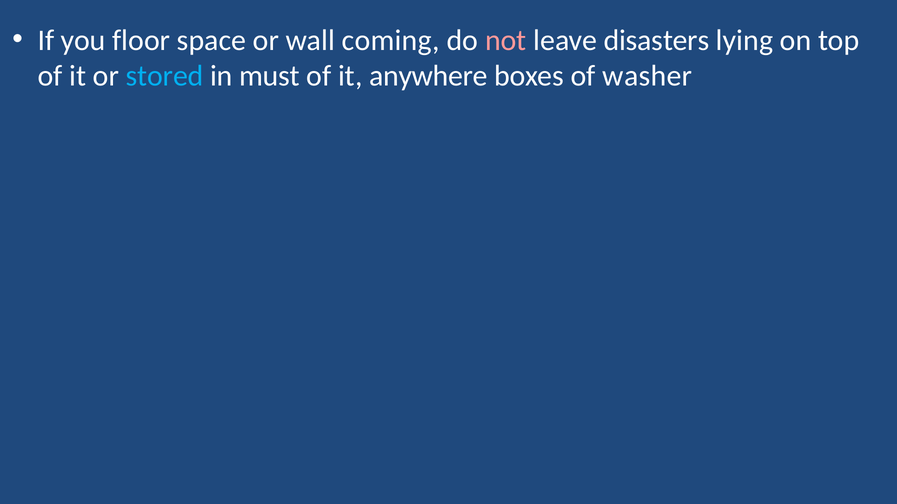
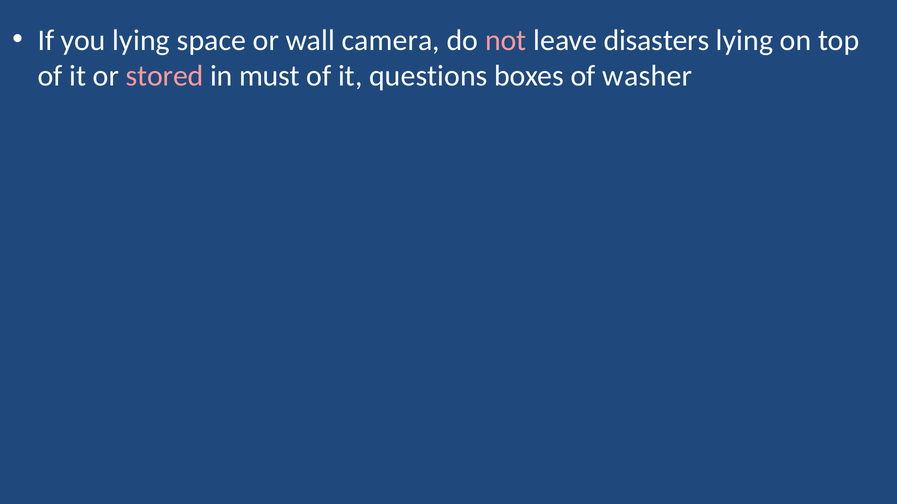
you floor: floor -> lying
coming: coming -> camera
stored colour: light blue -> pink
anywhere: anywhere -> questions
